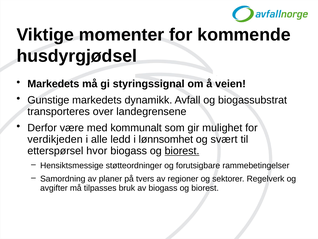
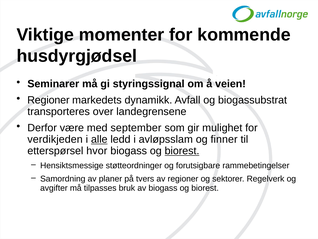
Markedets at (53, 84): Markedets -> Seminarer
Gunstige at (48, 100): Gunstige -> Regioner
kommunalt: kommunalt -> september
alle underline: none -> present
lønnsomhet: lønnsomhet -> avløpsslam
svært: svært -> finner
